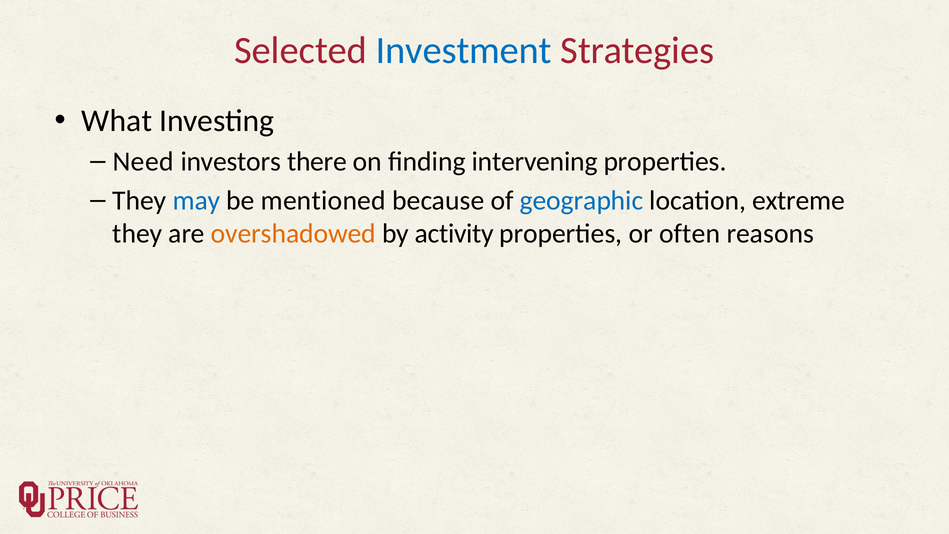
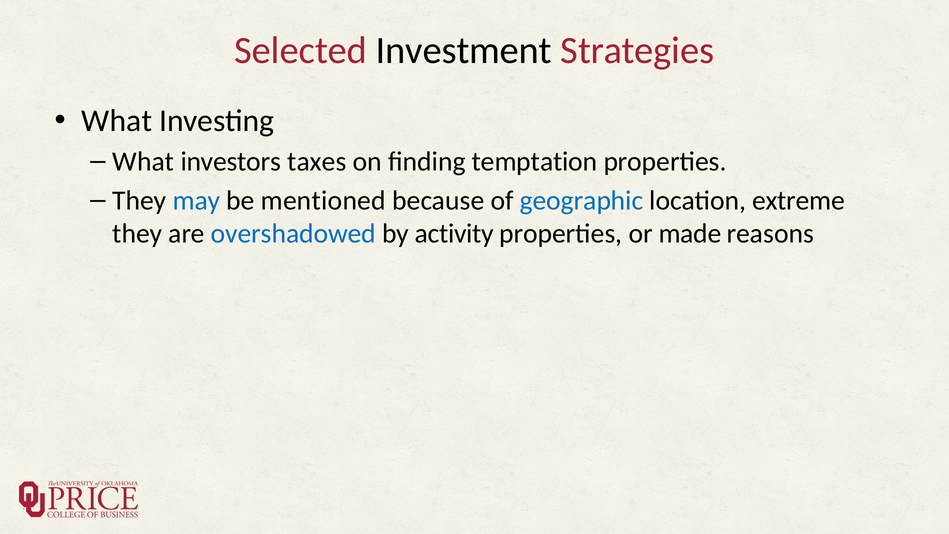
Investment colour: blue -> black
Need at (143, 162): Need -> What
there: there -> taxes
intervening: intervening -> temptation
overshadowed colour: orange -> blue
often: often -> made
